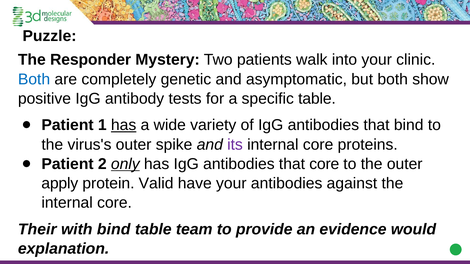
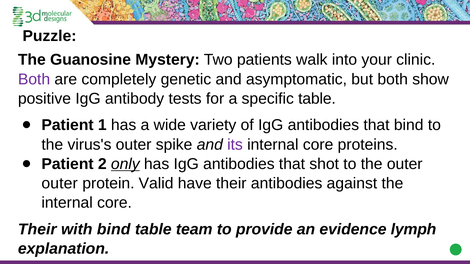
Responder: Responder -> Guanosine
Both at (34, 79) colour: blue -> purple
has at (124, 125) underline: present -> none
that core: core -> shot
apply at (60, 184): apply -> outer
have your: your -> their
would: would -> lymph
